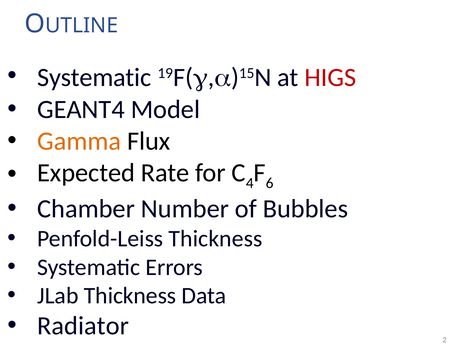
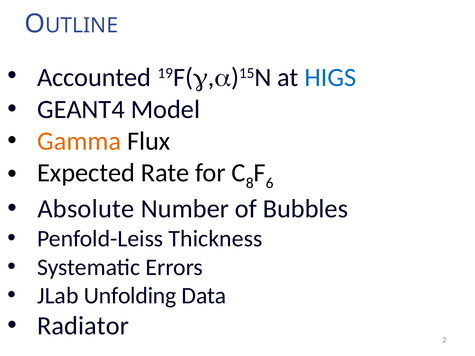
Systematic at (94, 77): Systematic -> Accounted
HIGS colour: red -> blue
4: 4 -> 8
Chamber: Chamber -> Absolute
JLab Thickness: Thickness -> Unfolding
